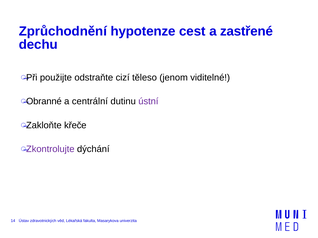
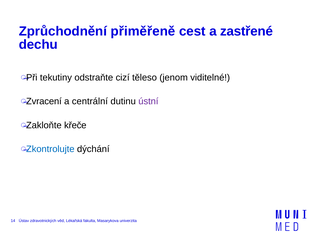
hypotenze: hypotenze -> přiměřeně
použijte: použijte -> tekutiny
Obranné: Obranné -> Zvracení
Zkontrolujte colour: purple -> blue
